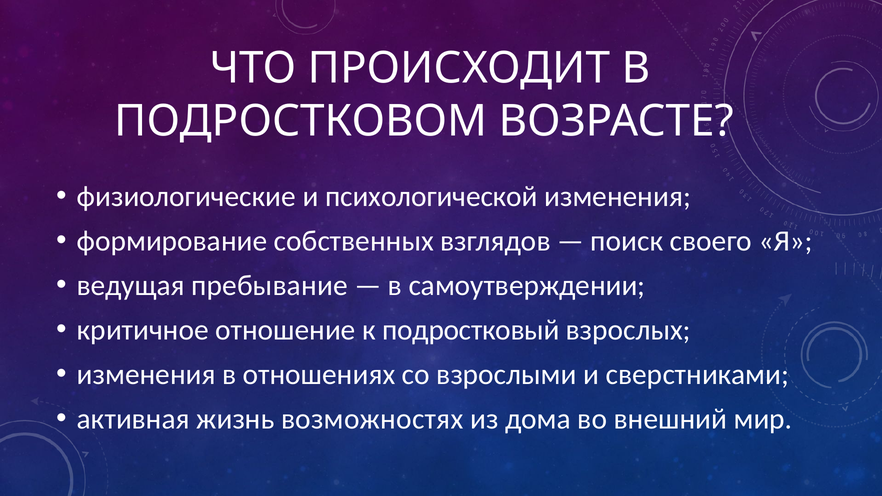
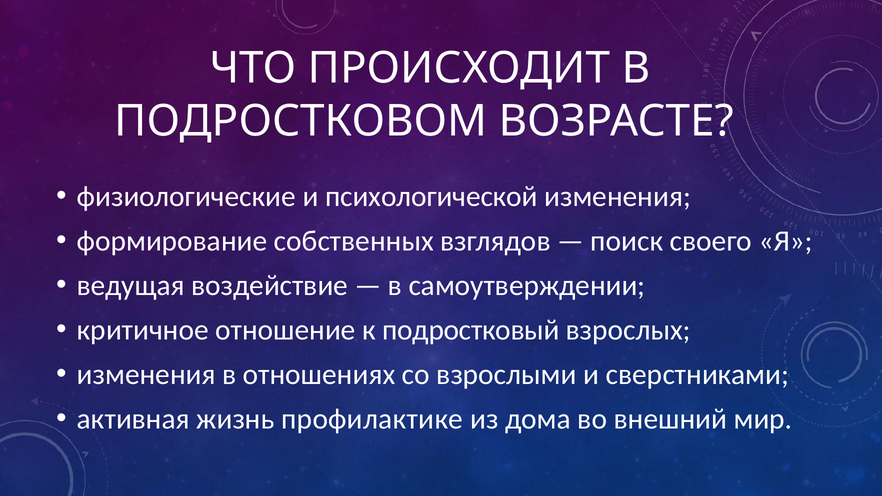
пребывание: пребывание -> воздействие
возможностях: возможностях -> профилактике
